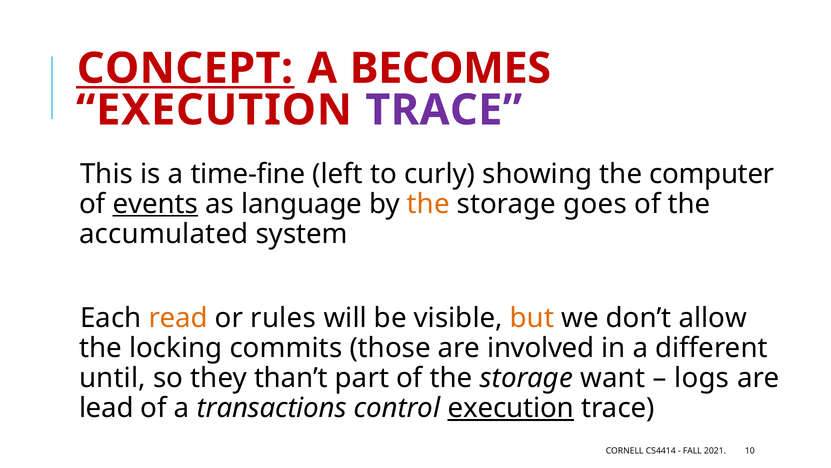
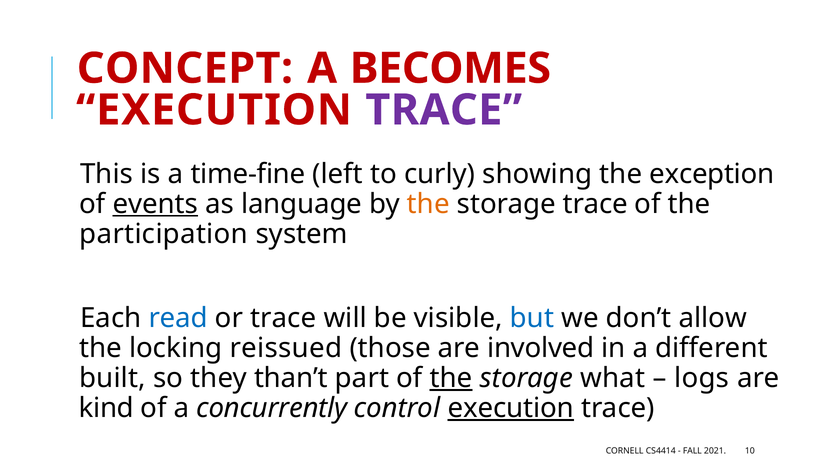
CONCEPT underline: present -> none
computer: computer -> exception
storage goes: goes -> trace
accumulated: accumulated -> participation
read colour: orange -> blue
or rules: rules -> trace
but colour: orange -> blue
commits: commits -> reissued
until: until -> built
the at (451, 378) underline: none -> present
want: want -> what
lead: lead -> kind
transactions: transactions -> concurrently
